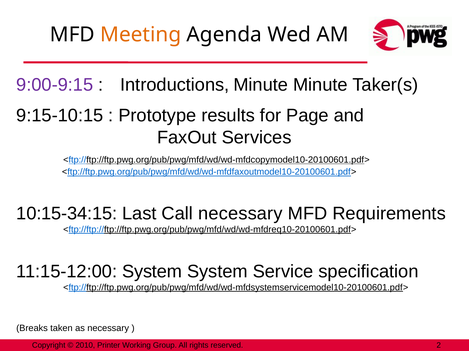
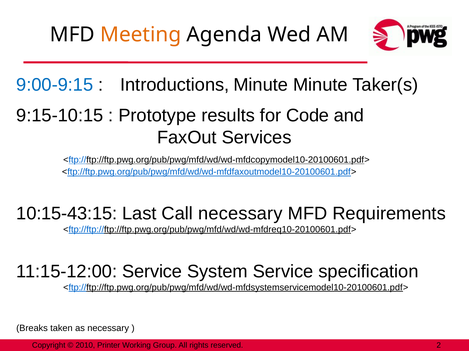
9:00-9:15 colour: purple -> blue
Page: Page -> Code
10:15-34:15: 10:15-34:15 -> 10:15-43:15
11:15-12:00 System: System -> Service
